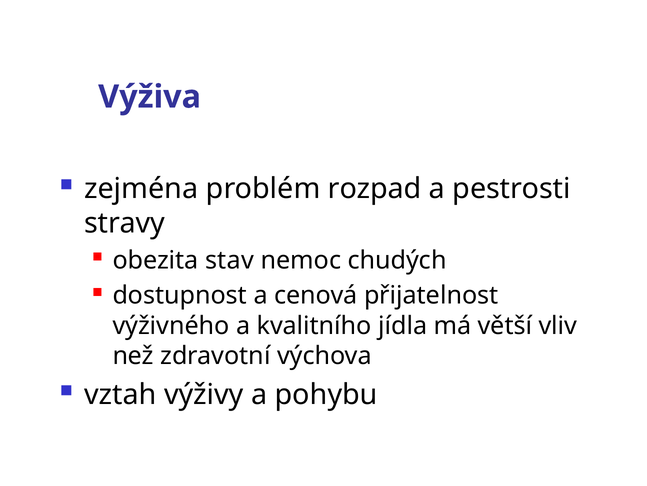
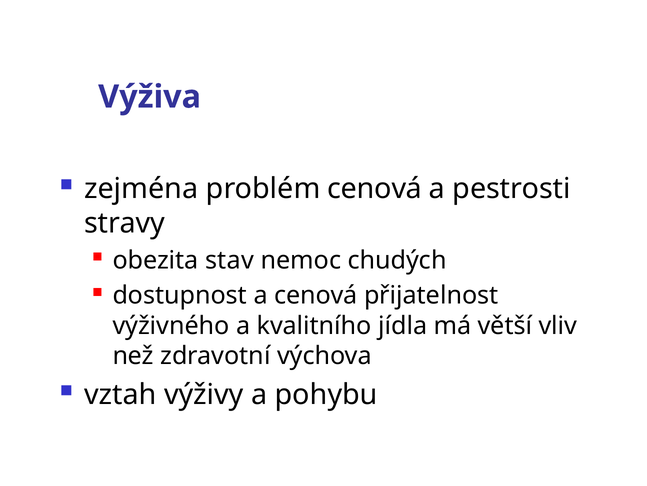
problém rozpad: rozpad -> cenová
